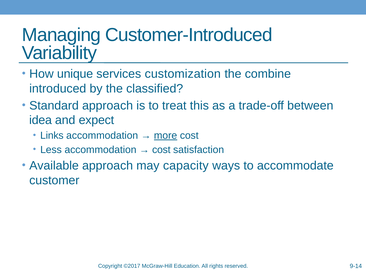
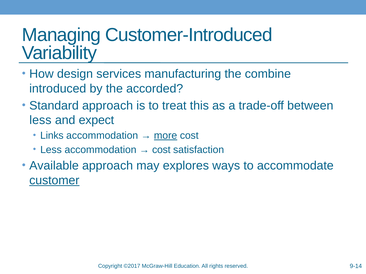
unique: unique -> design
customization: customization -> manufacturing
classified: classified -> accorded
idea at (41, 120): idea -> less
capacity: capacity -> explores
customer underline: none -> present
